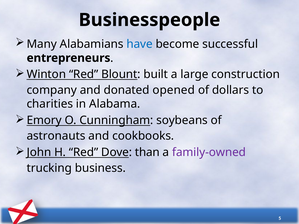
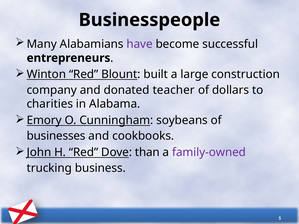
have colour: blue -> purple
opened: opened -> teacher
astronauts: astronauts -> businesses
